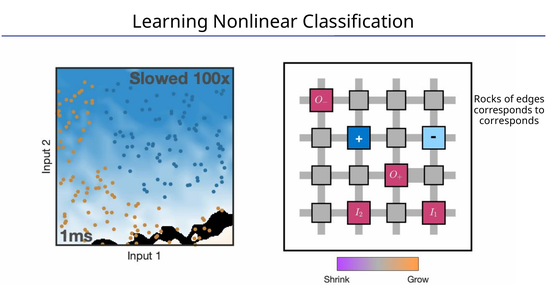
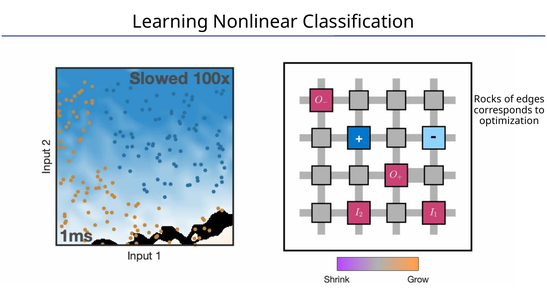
corresponds at (509, 121): corresponds -> optimization
